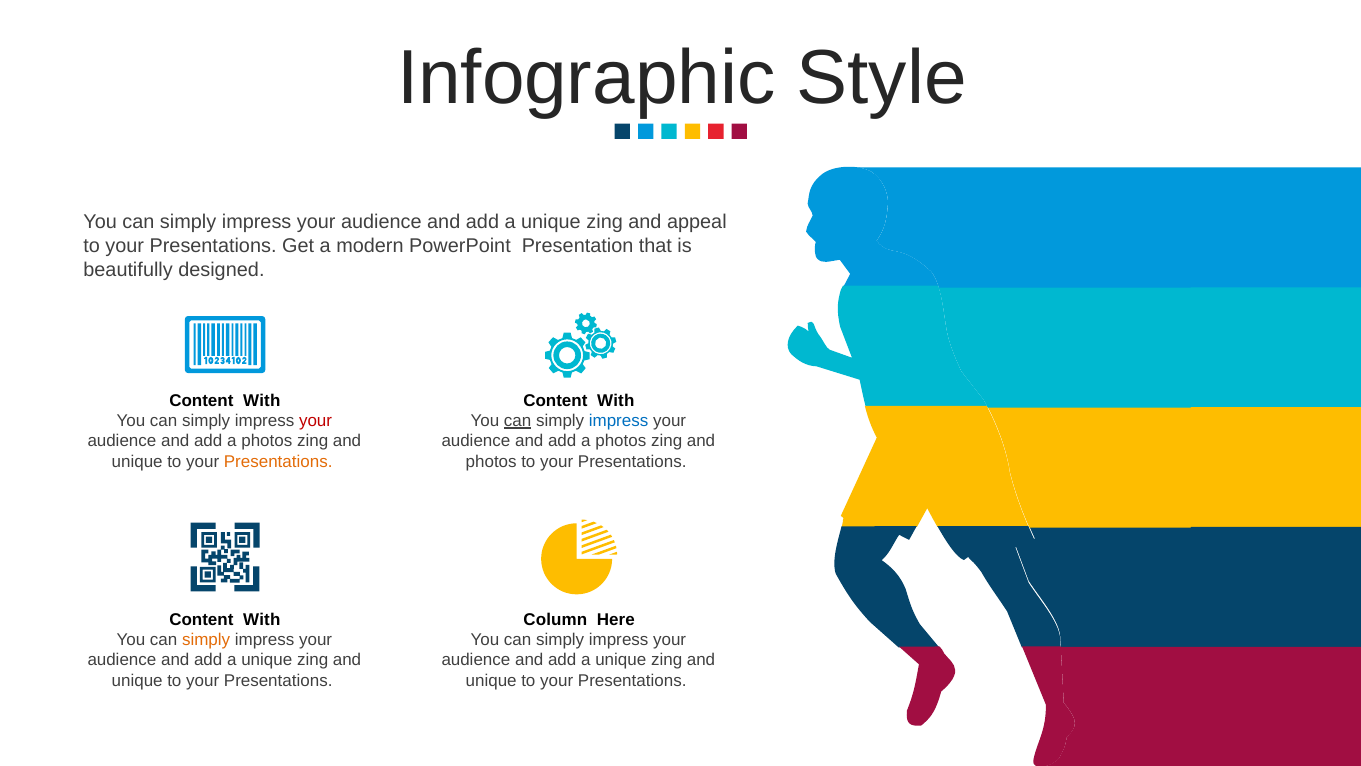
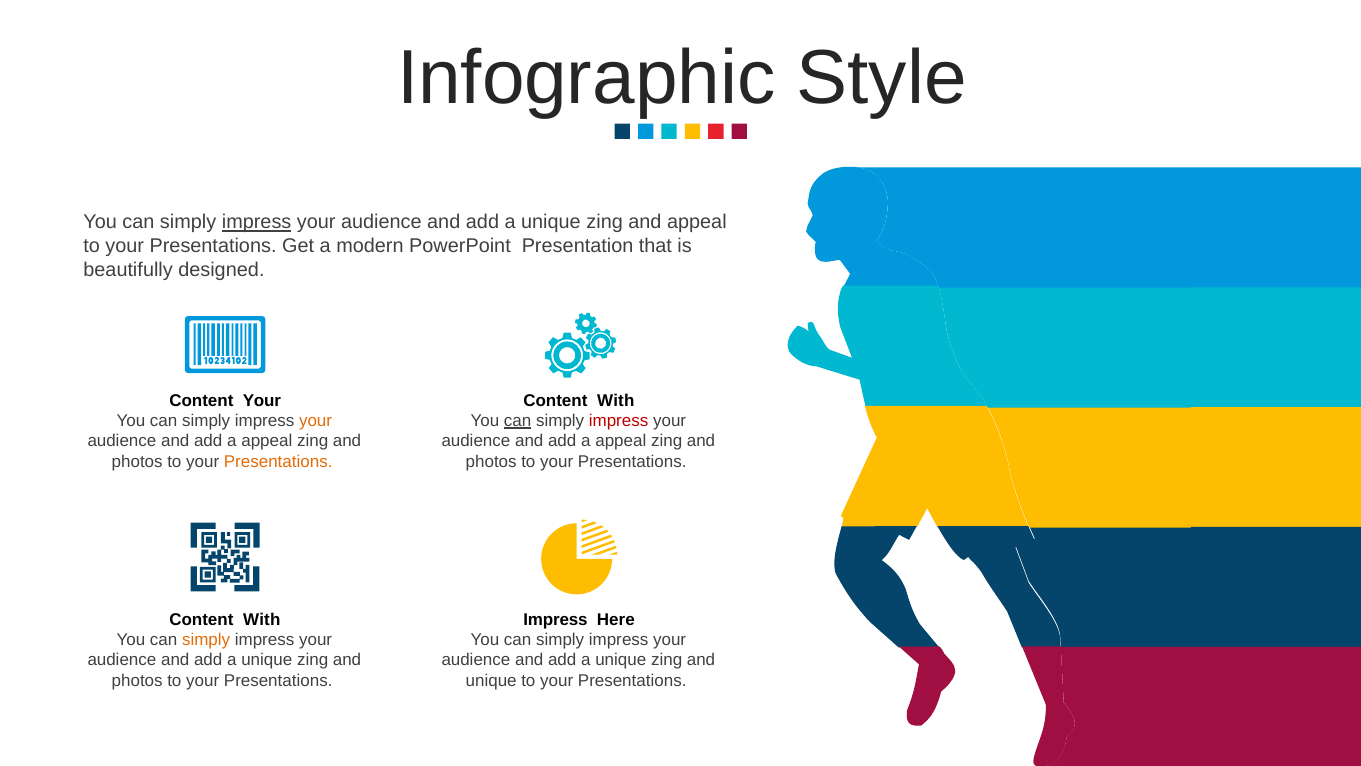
impress at (257, 222) underline: none -> present
With at (262, 401): With -> Your
your at (316, 420) colour: red -> orange
impress at (619, 420) colour: blue -> red
photos at (267, 441): photos -> appeal
photos at (621, 441): photos -> appeal
unique at (137, 461): unique -> photos
Column at (555, 620): Column -> Impress
unique at (137, 680): unique -> photos
